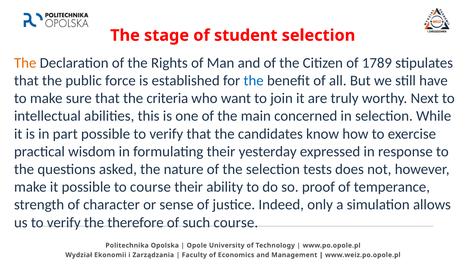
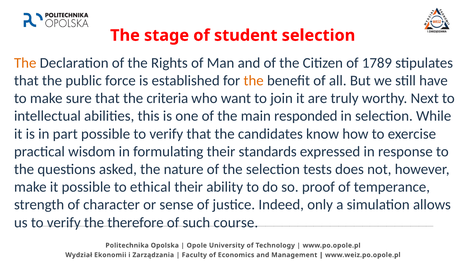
the at (254, 81) colour: blue -> orange
concerned: concerned -> responded
yesterday: yesterday -> standards
to course: course -> ethical
